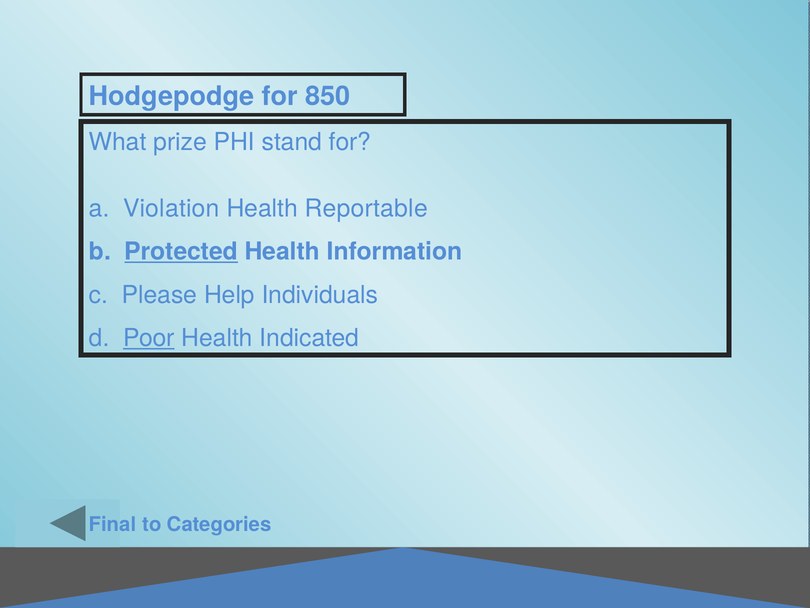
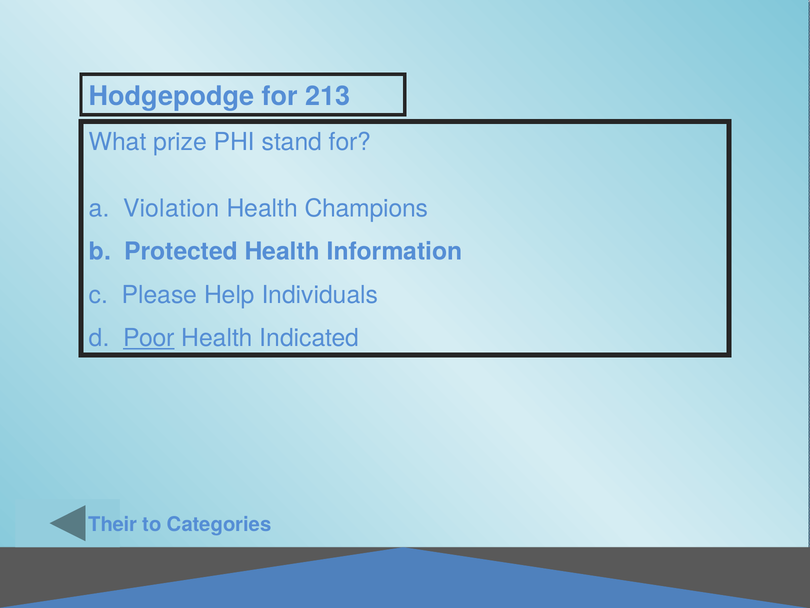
850: 850 -> 213
Reportable: Reportable -> Champions
Protected underline: present -> none
Final: Final -> Their
